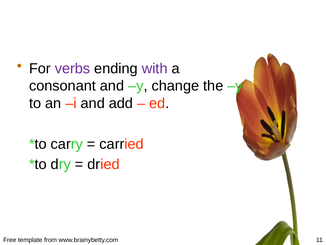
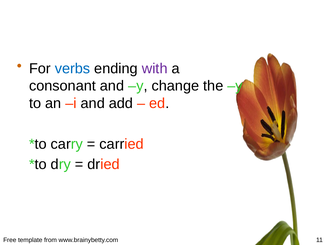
verbs colour: purple -> blue
